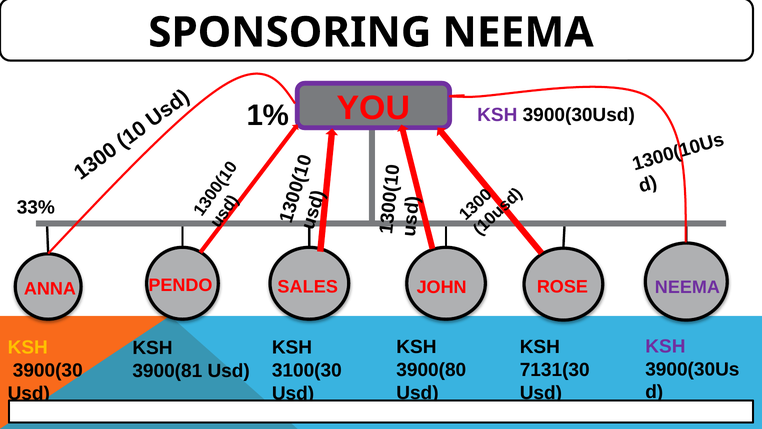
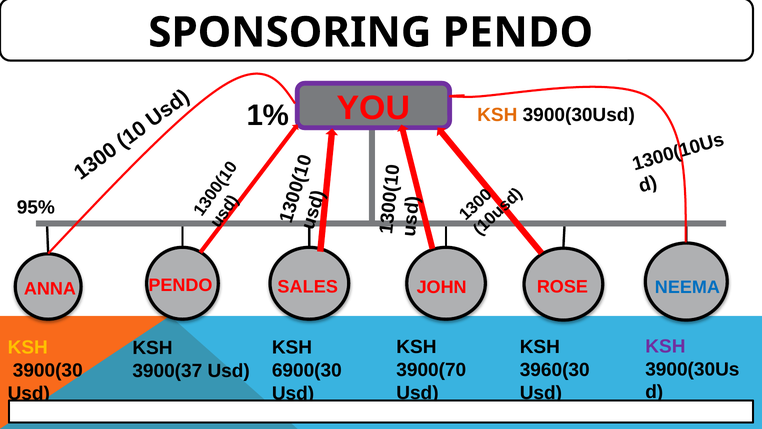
SPONSORING NEEMA: NEEMA -> PENDO
KSH at (497, 115) colour: purple -> orange
33%: 33% -> 95%
NEEMA at (687, 287) colour: purple -> blue
7131(30: 7131(30 -> 3960(30
3900(80: 3900(80 -> 3900(70
3100(30: 3100(30 -> 6900(30
3900(81: 3900(81 -> 3900(37
